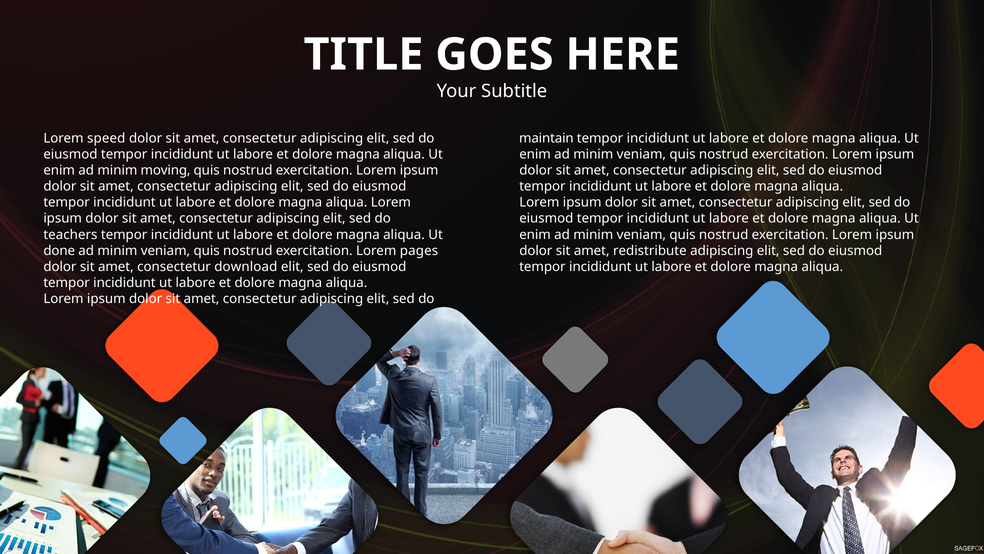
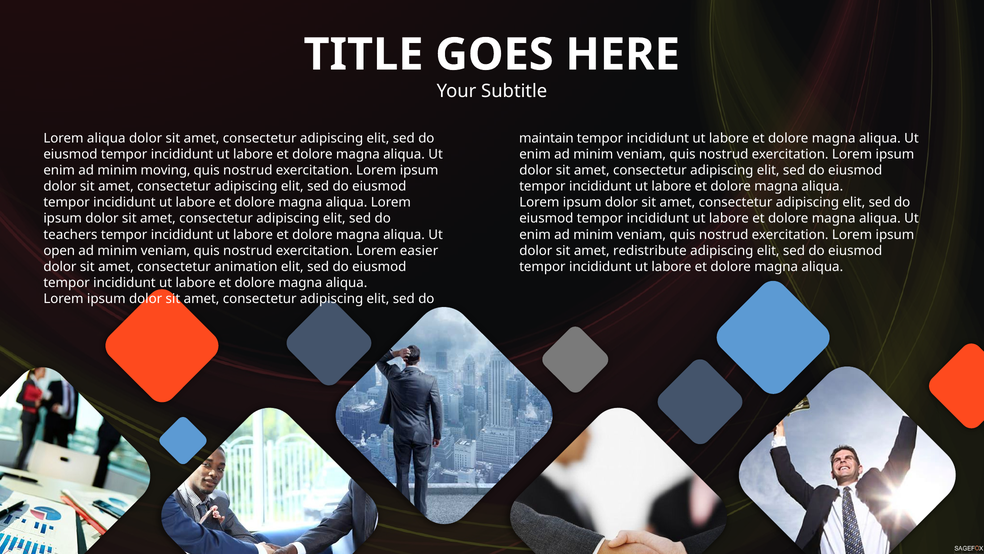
Lorem speed: speed -> aliqua
done: done -> open
pages: pages -> easier
download: download -> animation
